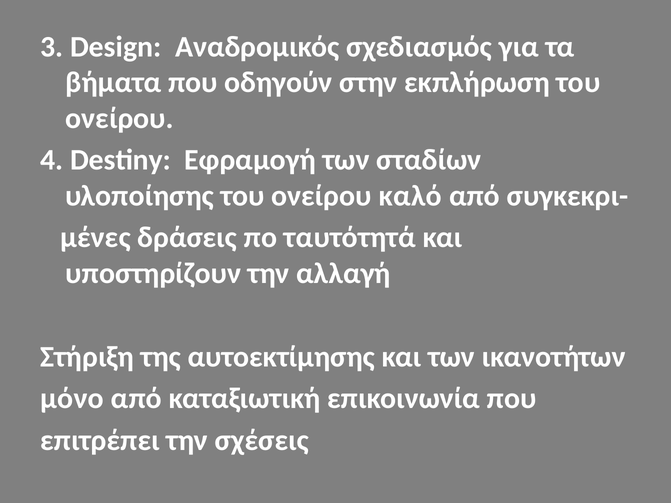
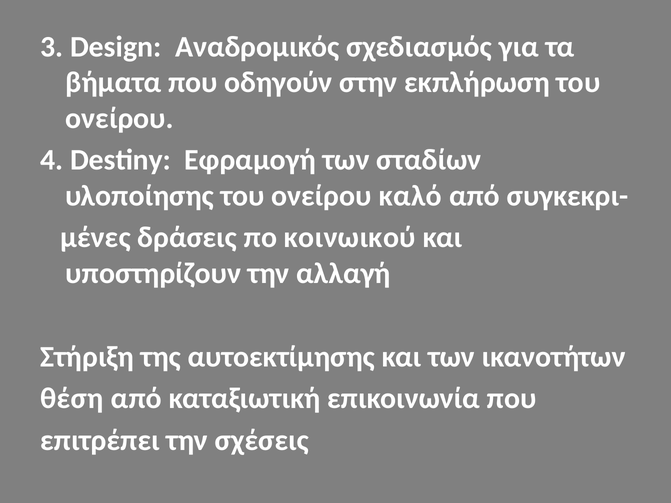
ταυτότητά: ταυτότητά -> κοινωικού
μόνο: μόνο -> θέση
